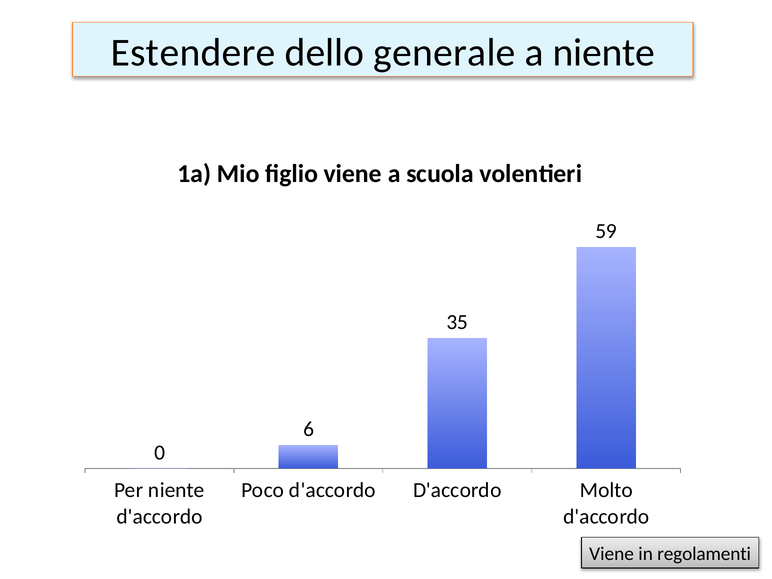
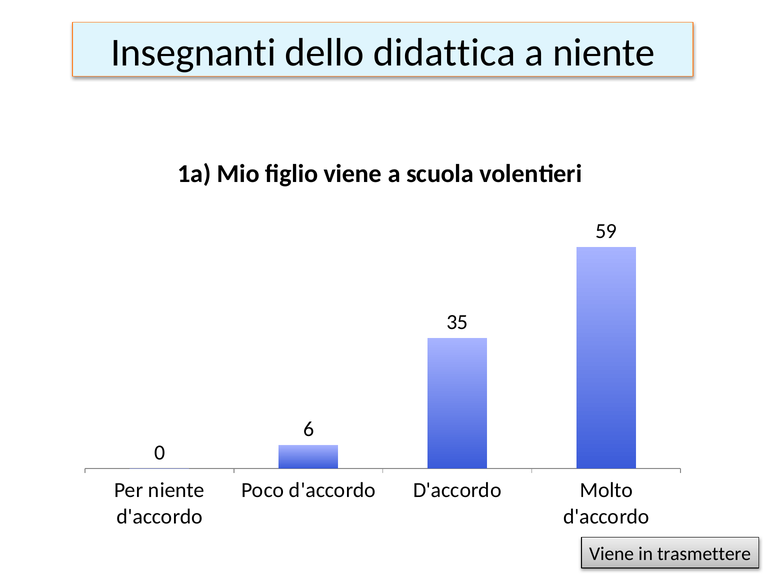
Estendere: Estendere -> Insegnanti
generale: generale -> didattica
regolamenti: regolamenti -> trasmettere
